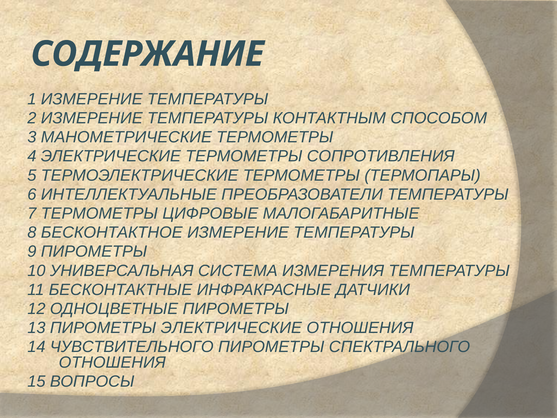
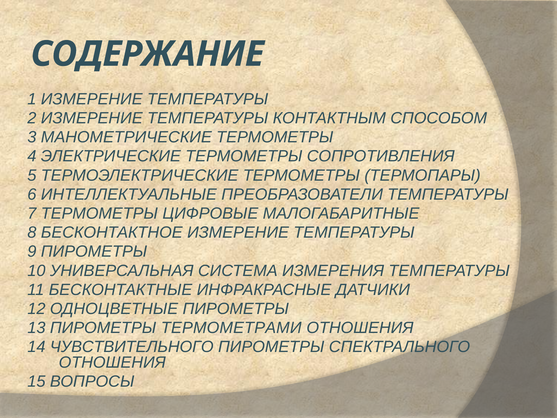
ПИРОМЕТРЫ ЭЛЕКТРИЧЕСКИЕ: ЭЛЕКТРИЧЕСКИЕ -> ТЕРМОМЕТРАМИ
